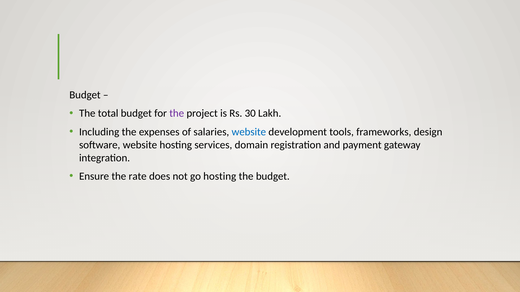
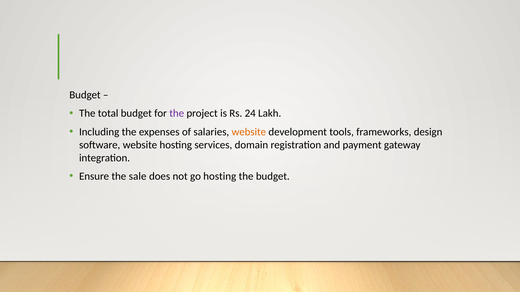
30: 30 -> 24
website at (249, 132) colour: blue -> orange
rate: rate -> sale
